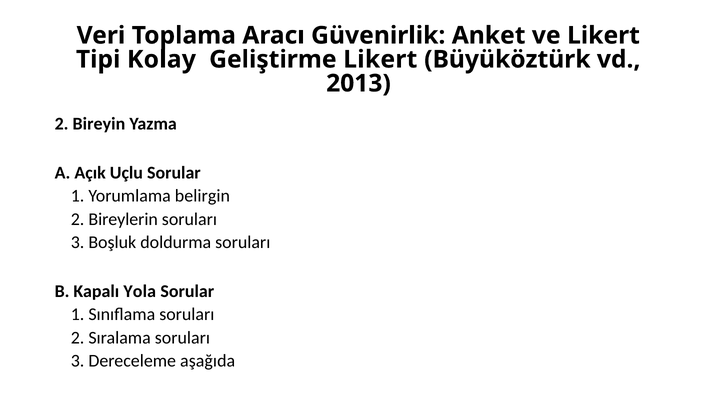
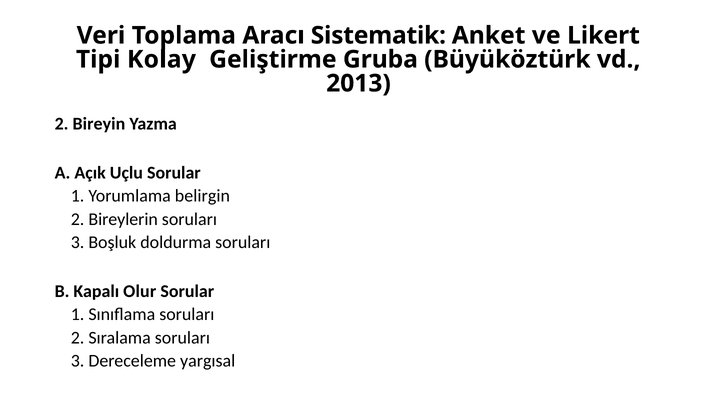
Güvenirlik: Güvenirlik -> Sistematik
Geliştirme Likert: Likert -> Gruba
Yola: Yola -> Olur
aşağıda: aşağıda -> yargısal
